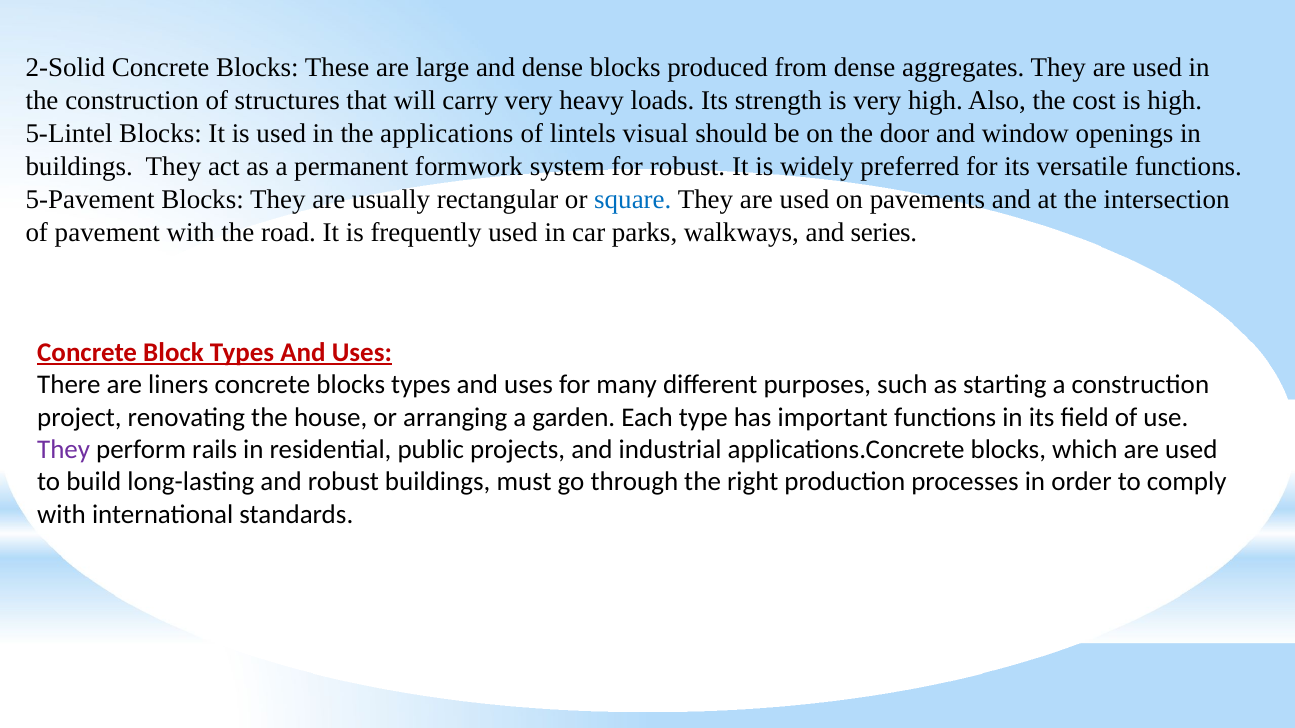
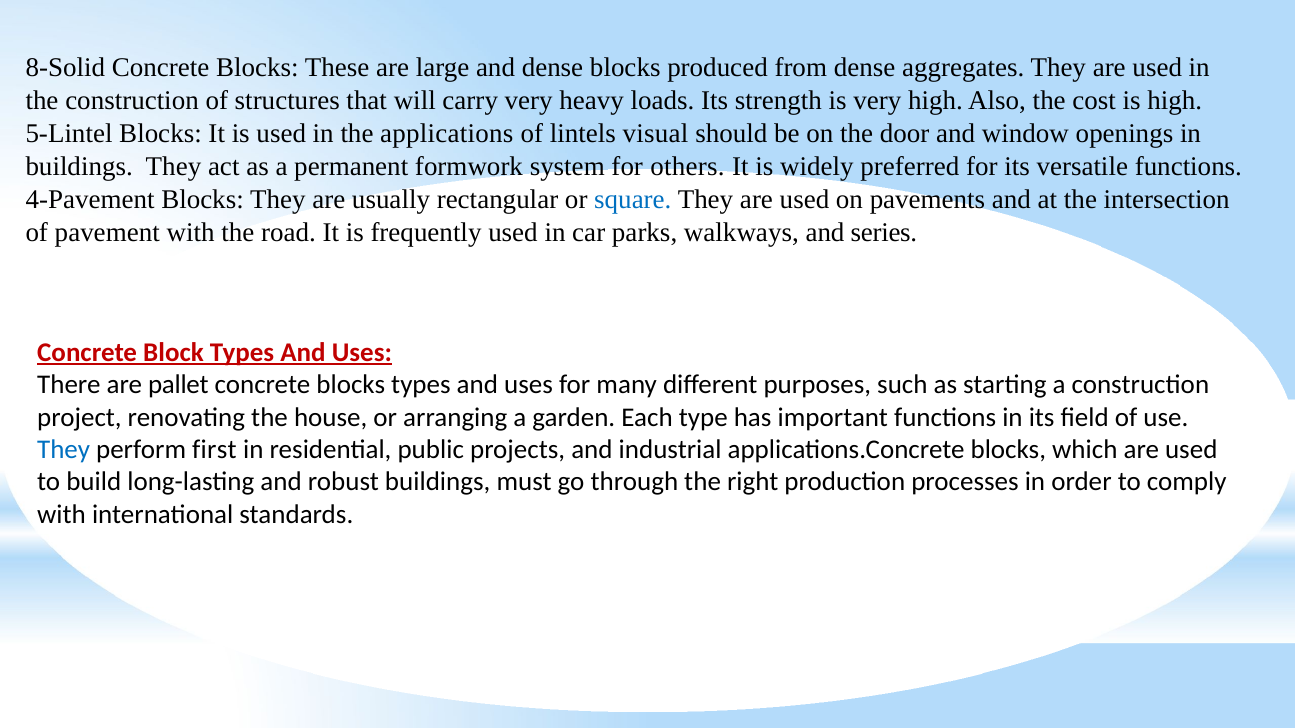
2-Solid: 2-Solid -> 8-Solid
for robust: robust -> others
5-Pavement: 5-Pavement -> 4-Pavement
liners: liners -> pallet
They at (64, 450) colour: purple -> blue
rails: rails -> first
